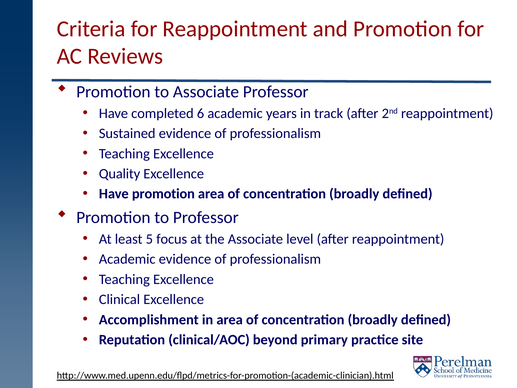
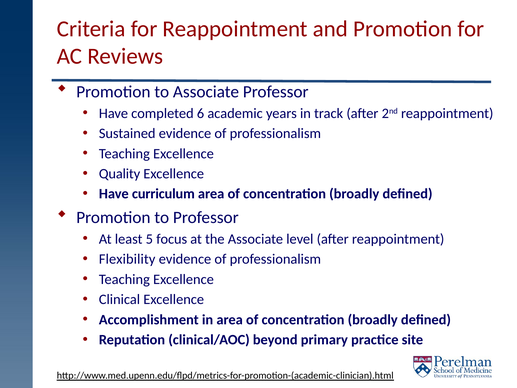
Have promotion: promotion -> curriculum
Academic at (127, 259): Academic -> Flexibility
